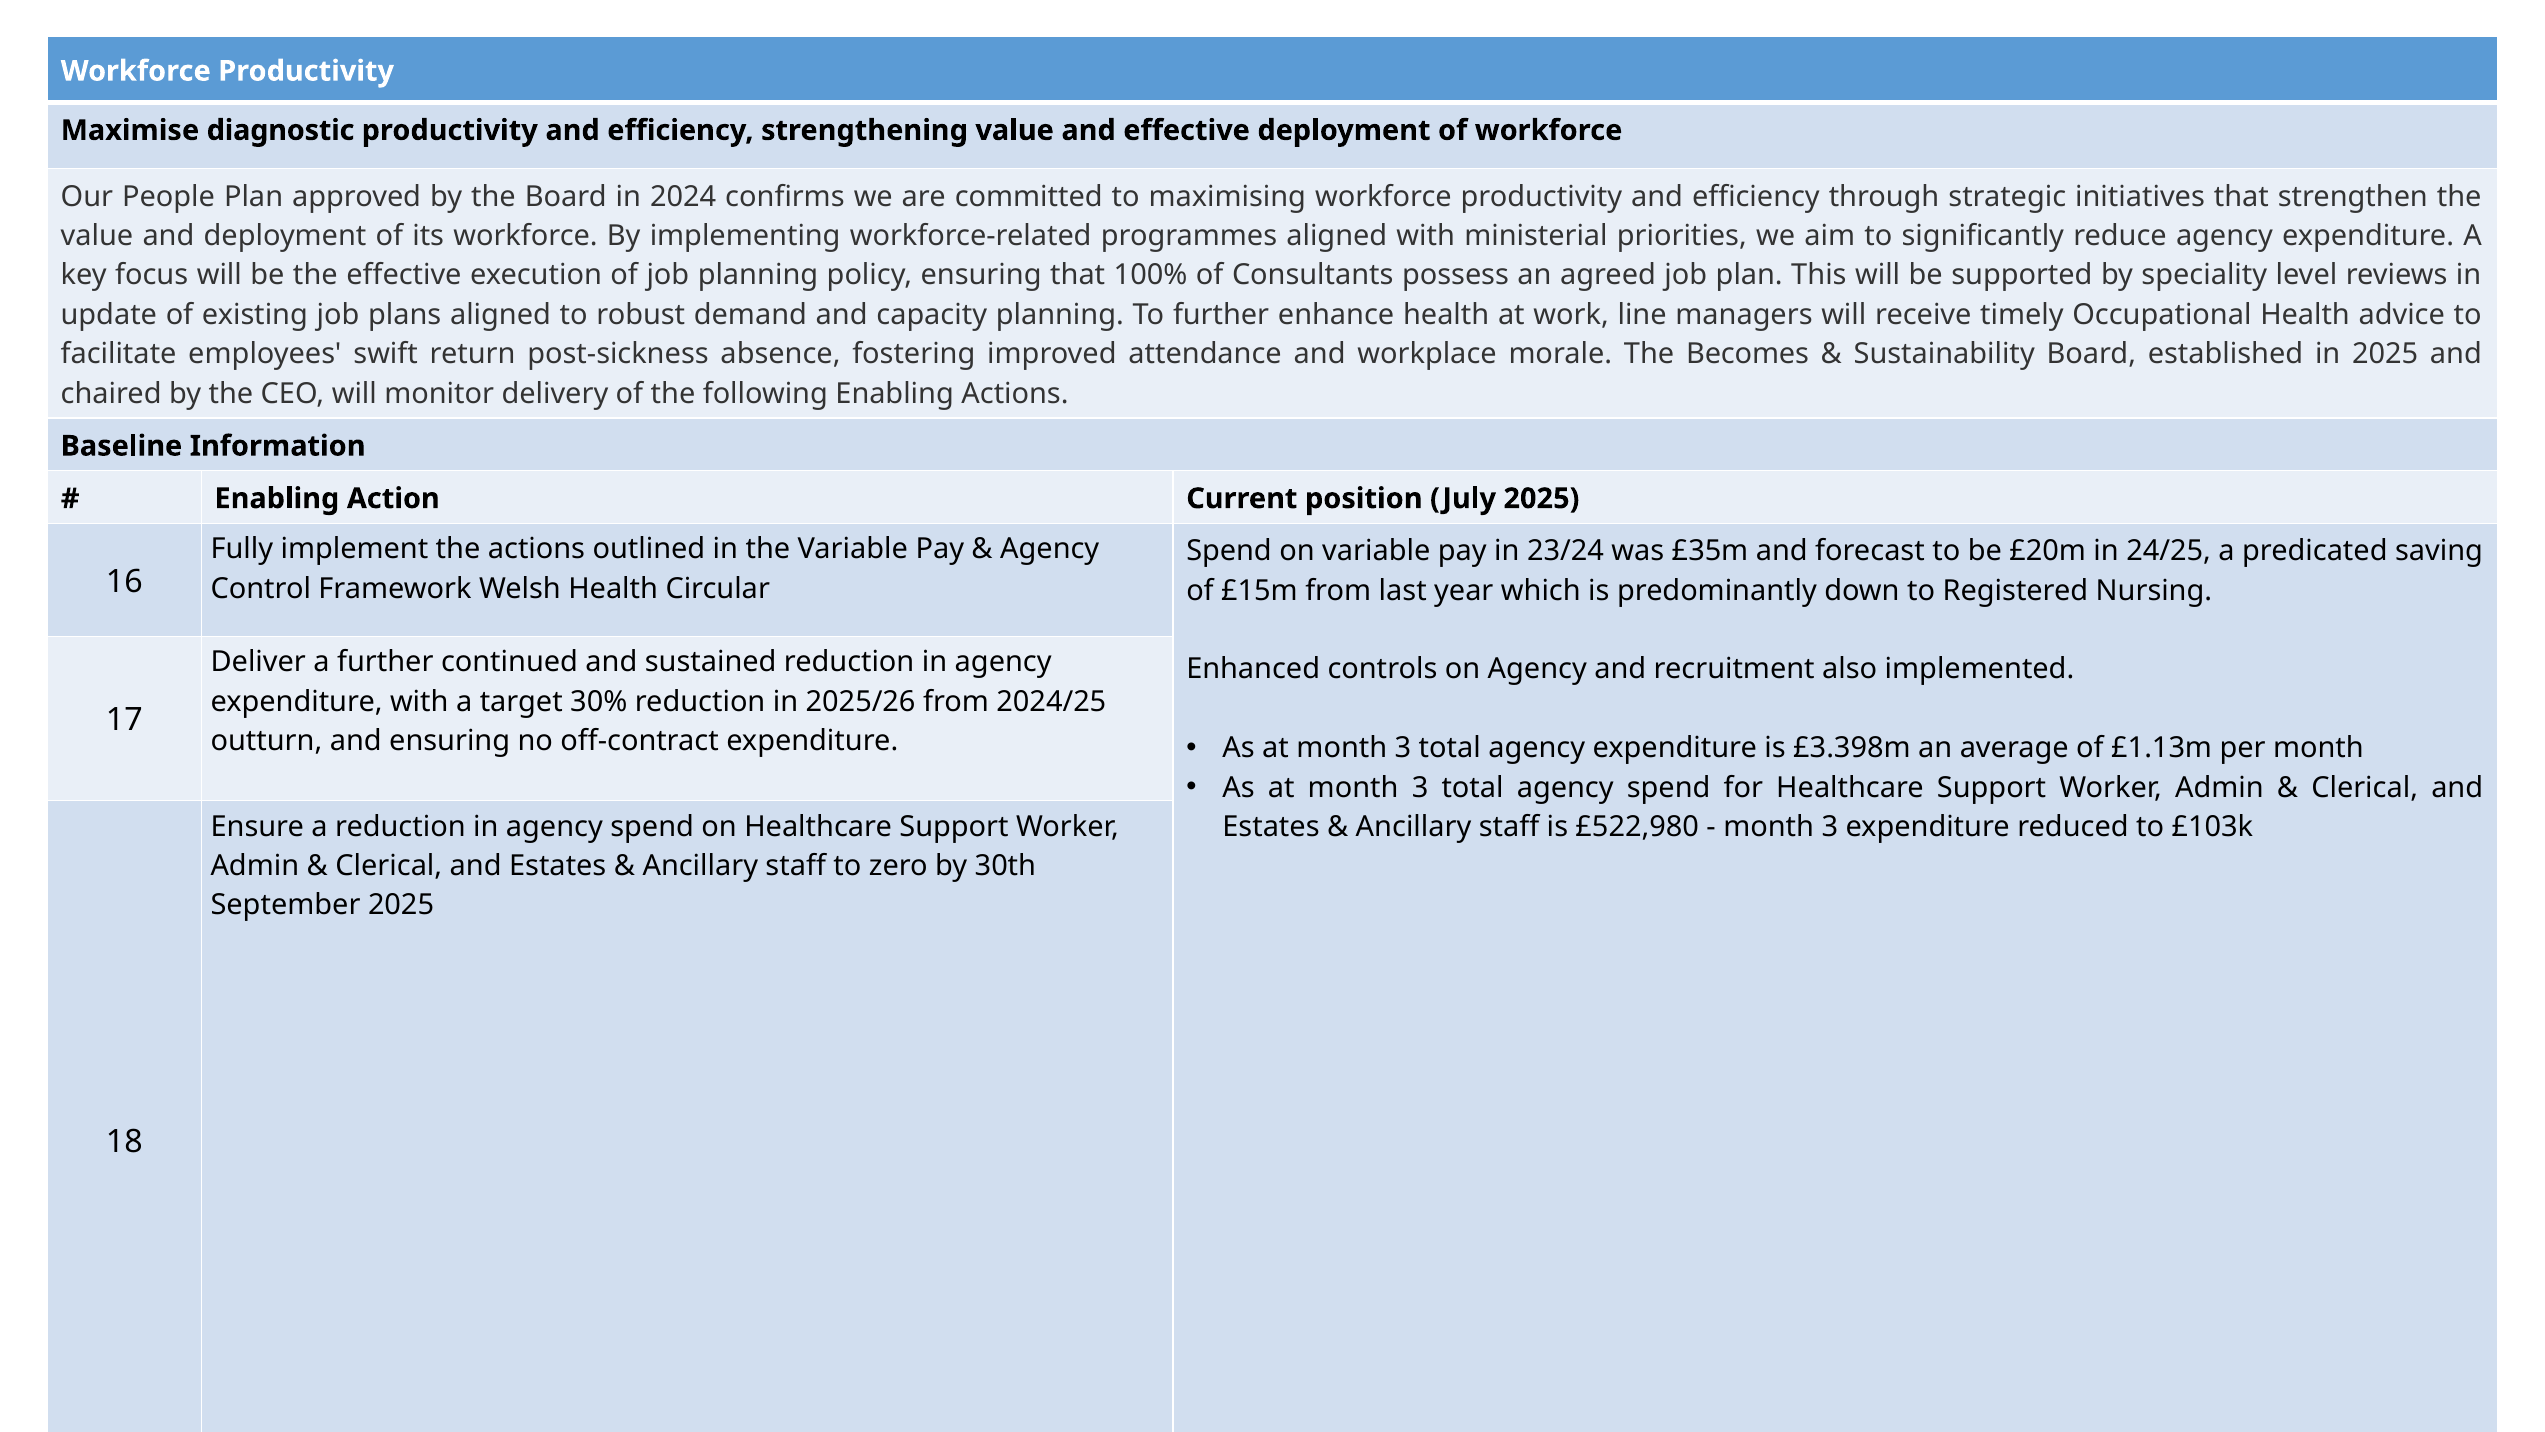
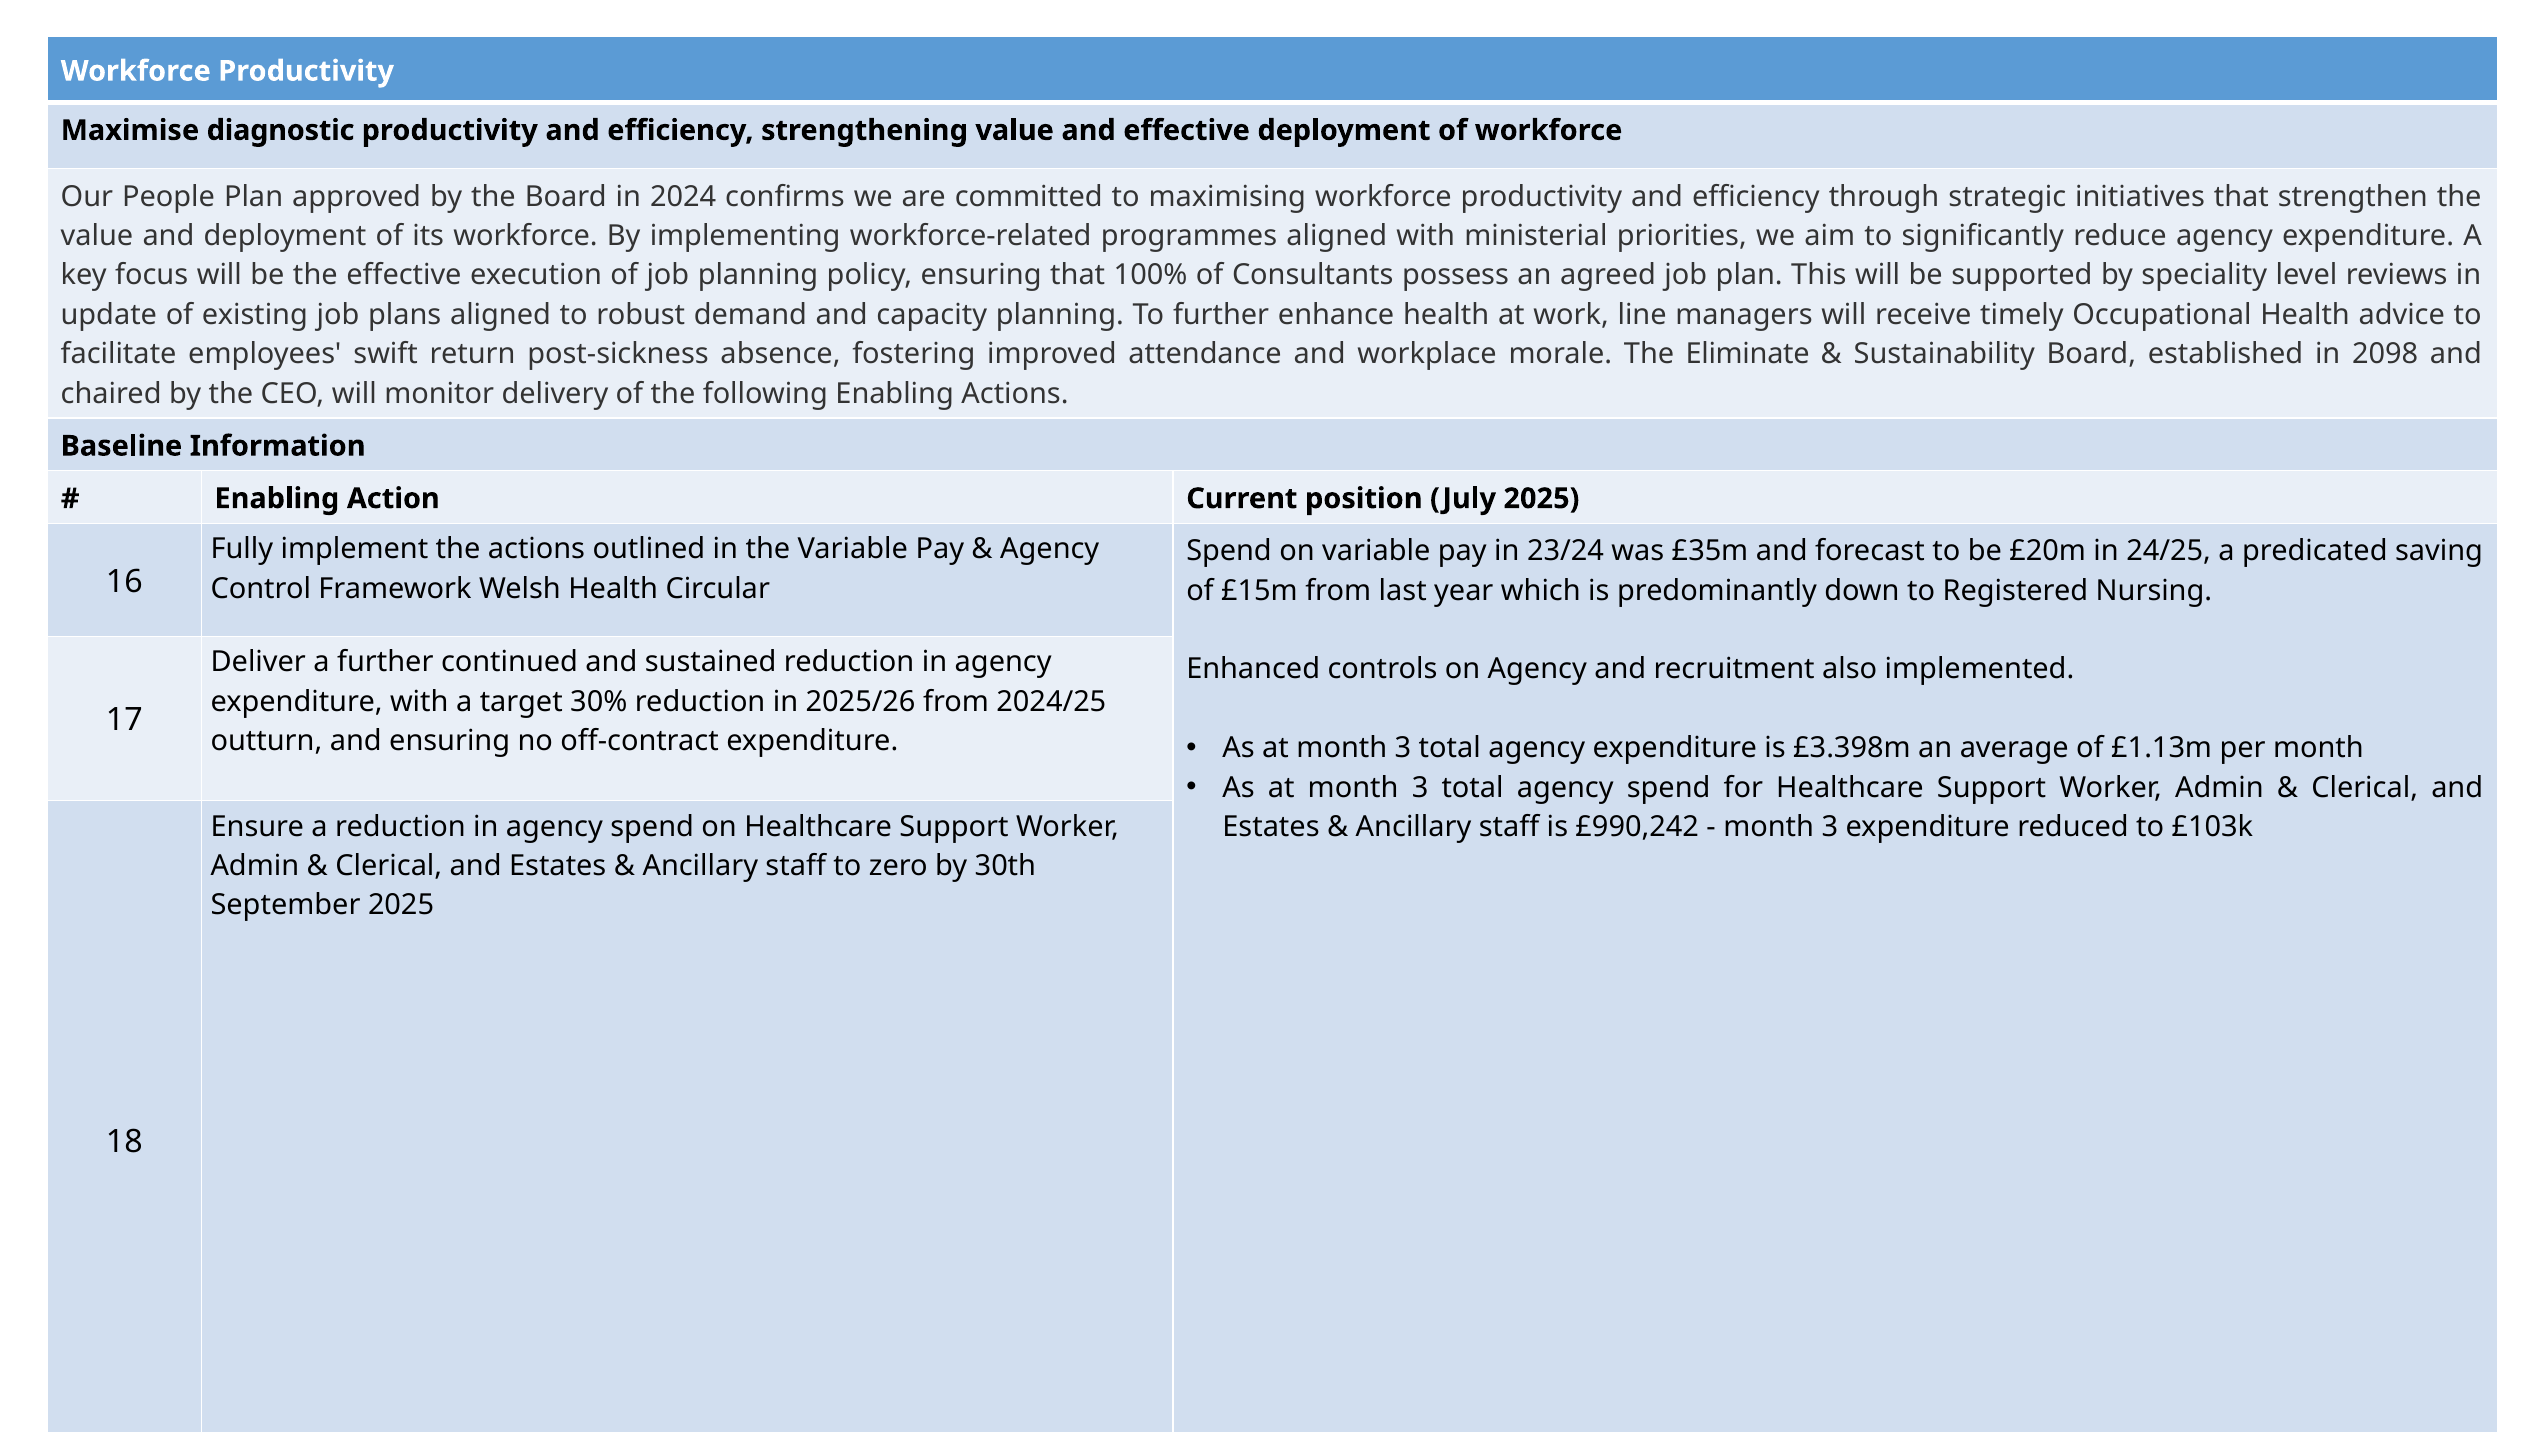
Becomes: Becomes -> Eliminate
in 2025: 2025 -> 2098
£522,980: £522,980 -> £990,242
